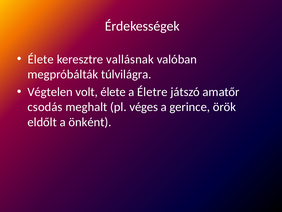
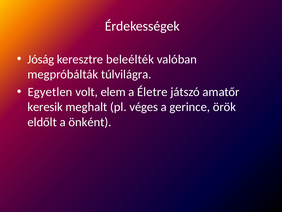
Élete at (41, 59): Élete -> Jóság
vallásnak: vallásnak -> beleélték
Végtelen: Végtelen -> Egyetlen
volt élete: élete -> elem
csodás: csodás -> keresik
